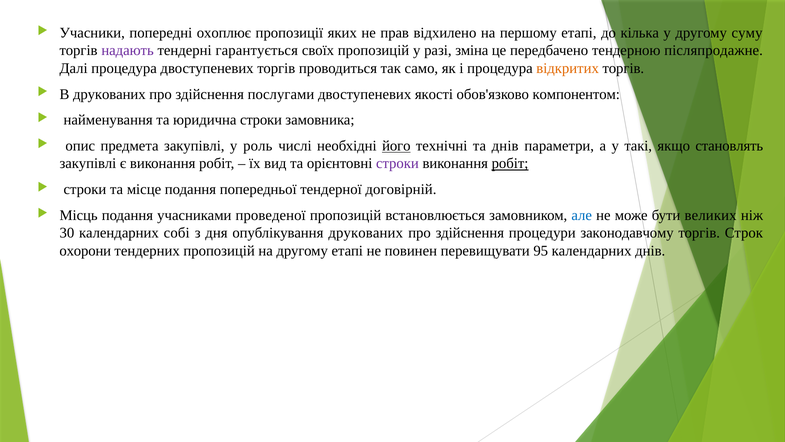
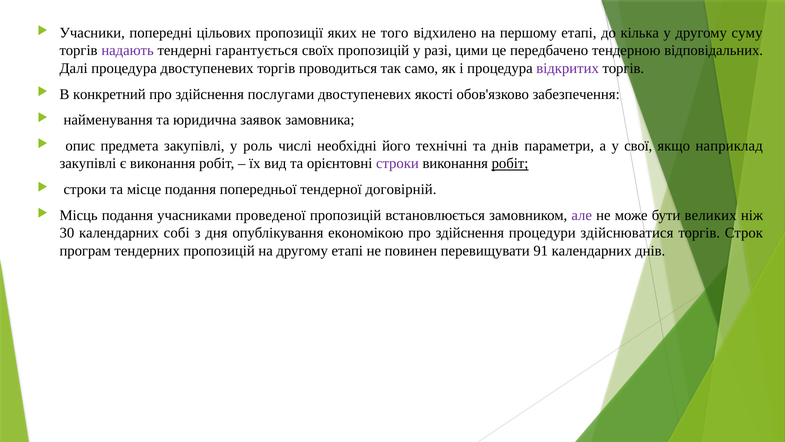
охоплює: охоплює -> цільових
прав: прав -> того
зміна: зміна -> цими
післяпродажне: післяпродажне -> відповідальних
відкритих colour: orange -> purple
В друкованих: друкованих -> конкретний
компонентом: компонентом -> забезпечення
юридична строки: строки -> заявок
його underline: present -> none
такі: такі -> свої
становлять: становлять -> наприклад
але colour: blue -> purple
опублікування друкованих: друкованих -> економікою
законодавчому: законодавчому -> здійснюватися
охорони: охорони -> програм
95: 95 -> 91
